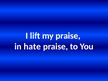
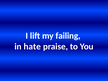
my praise: praise -> failing
